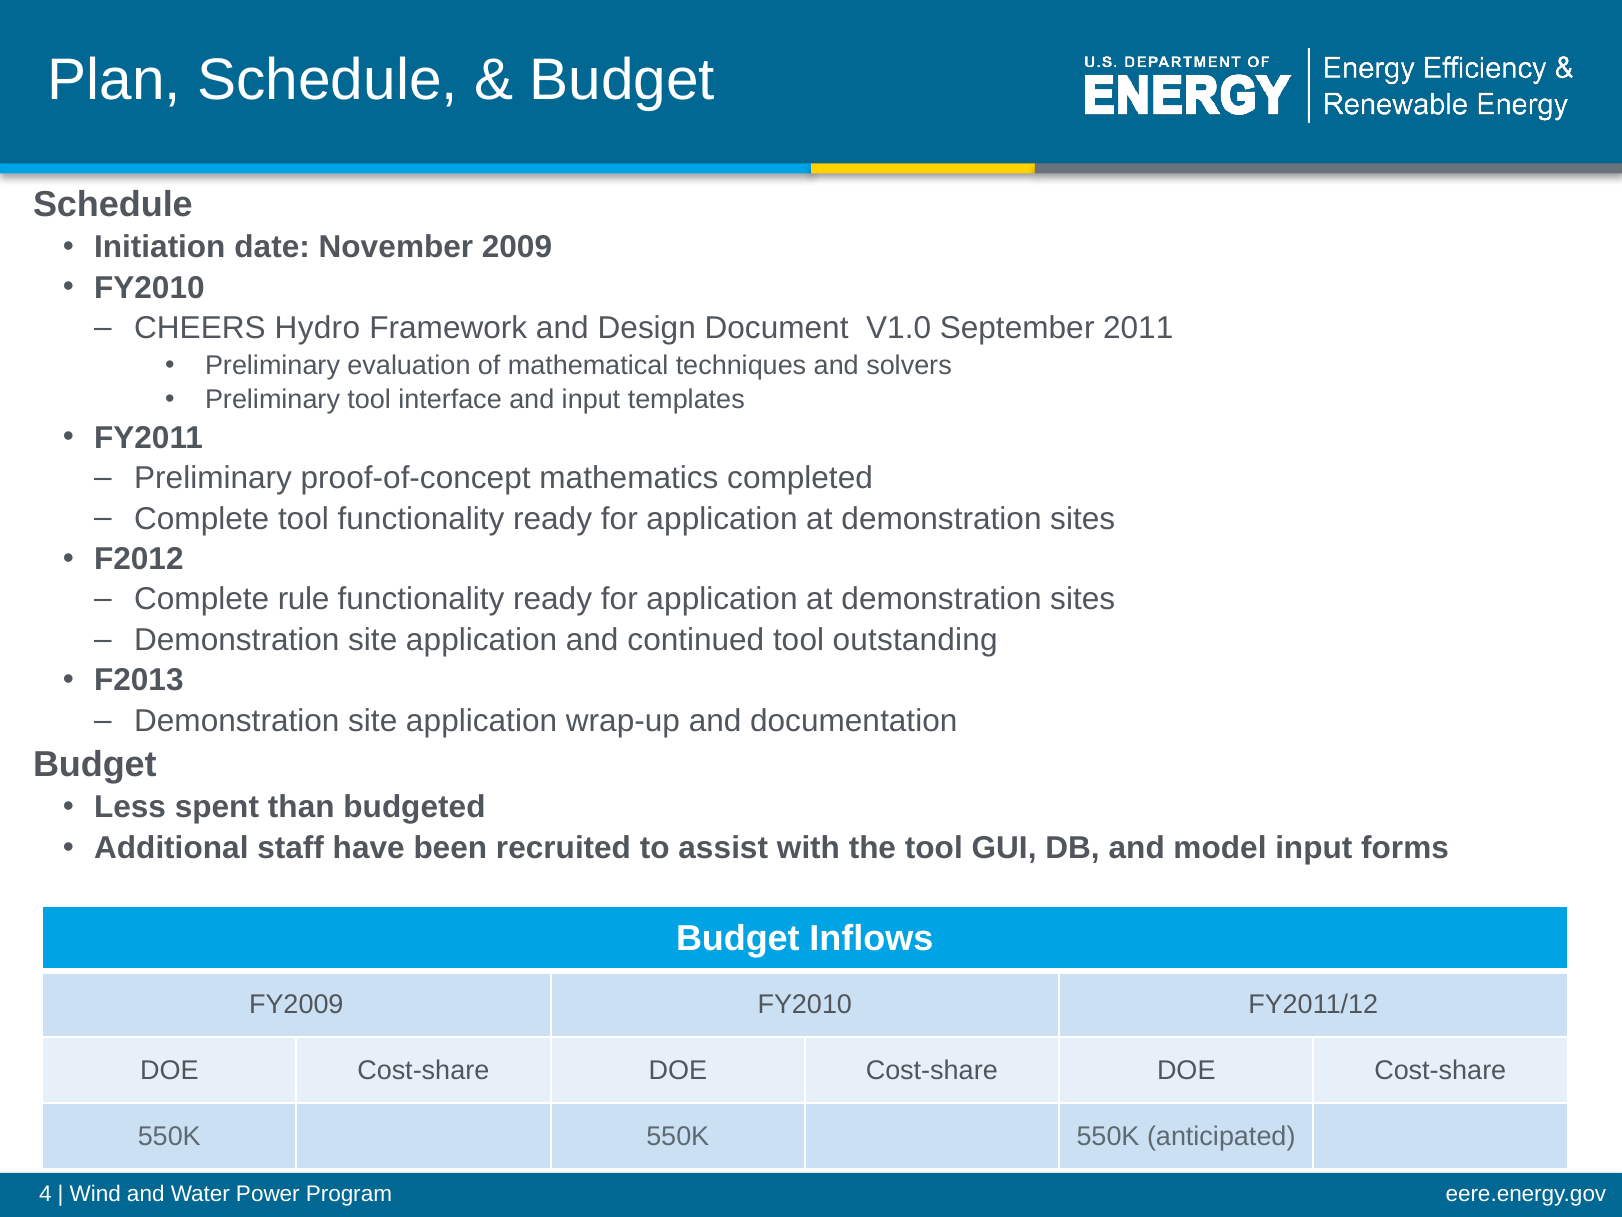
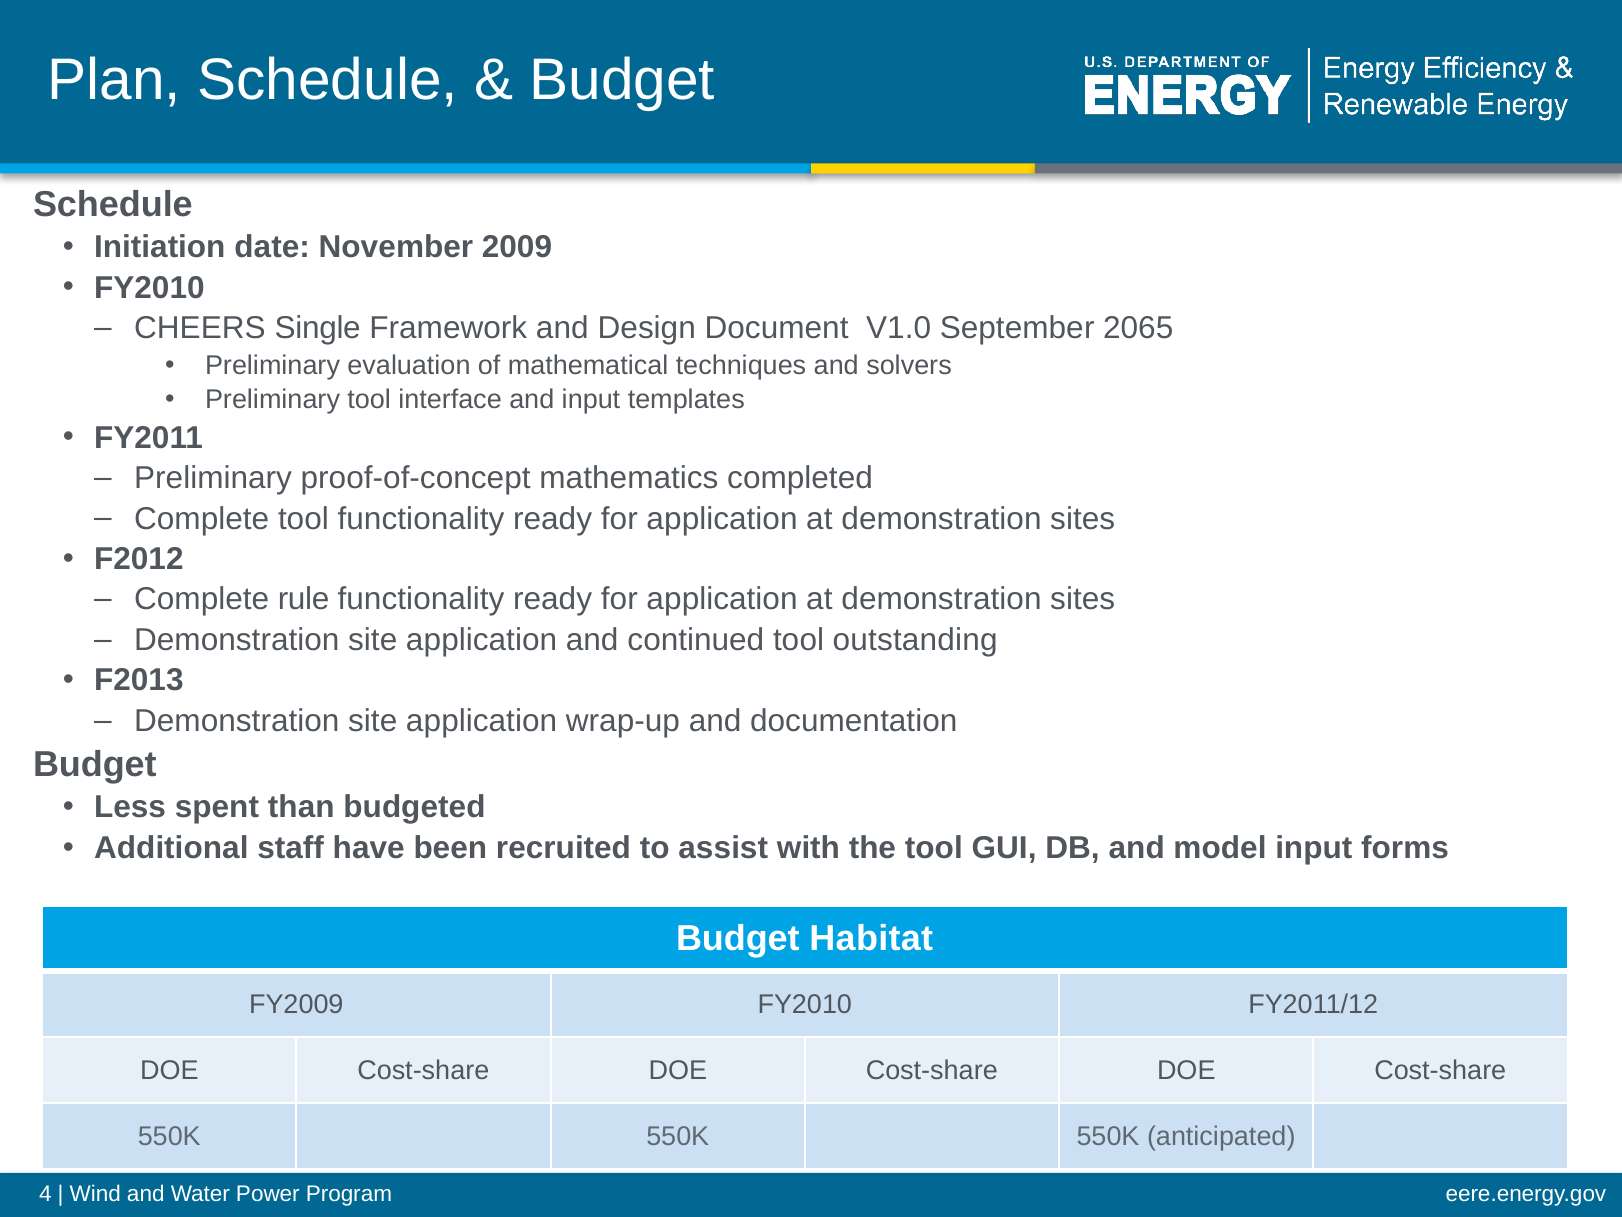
Hydro: Hydro -> Single
2011: 2011 -> 2065
Inflows: Inflows -> Habitat
